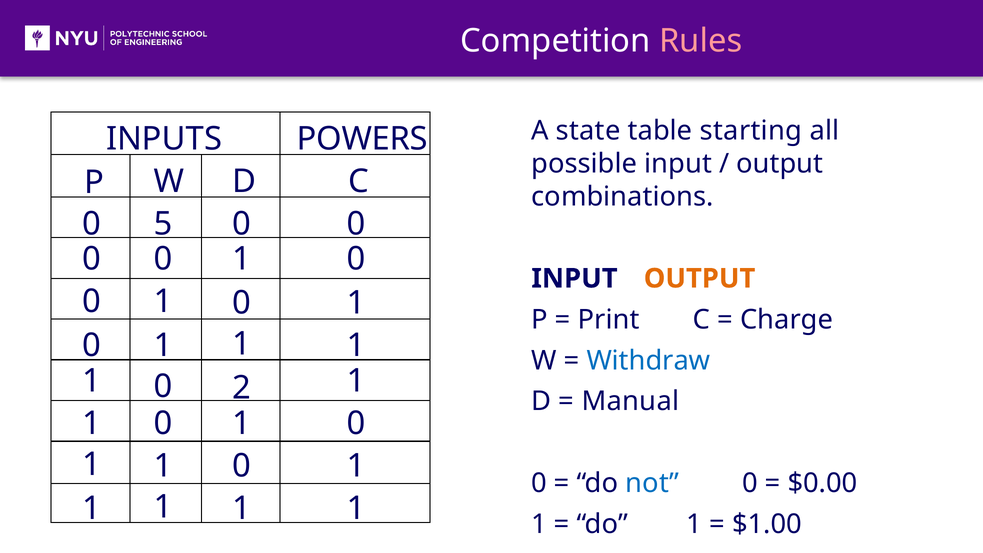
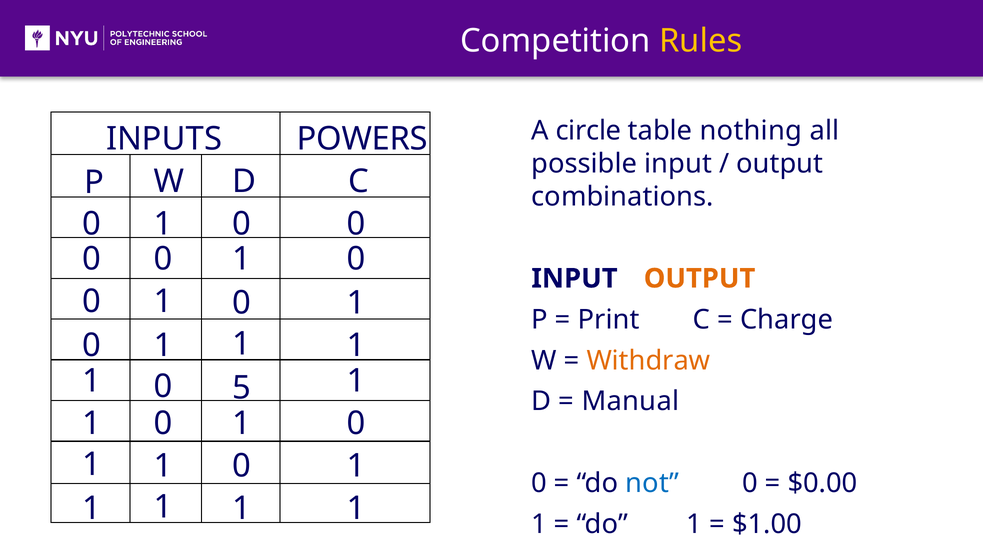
Rules colour: pink -> yellow
state: state -> circle
starting: starting -> nothing
5 at (163, 224): 5 -> 1
Withdraw colour: blue -> orange
2: 2 -> 5
